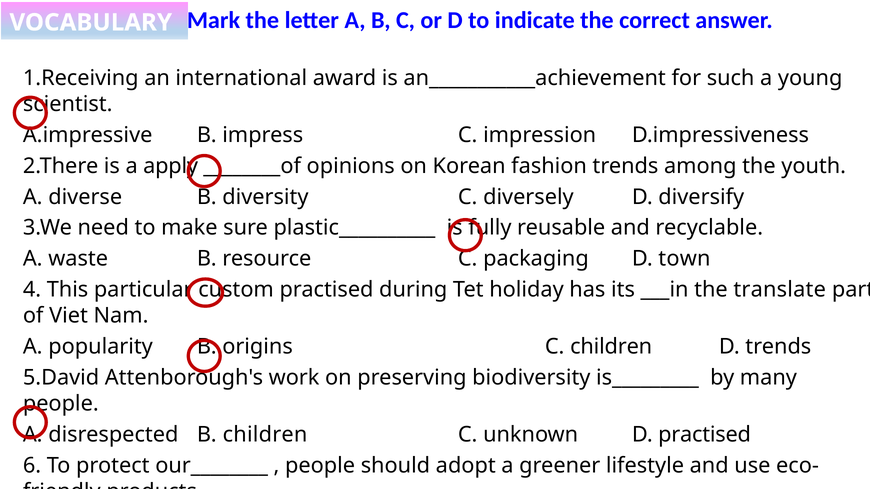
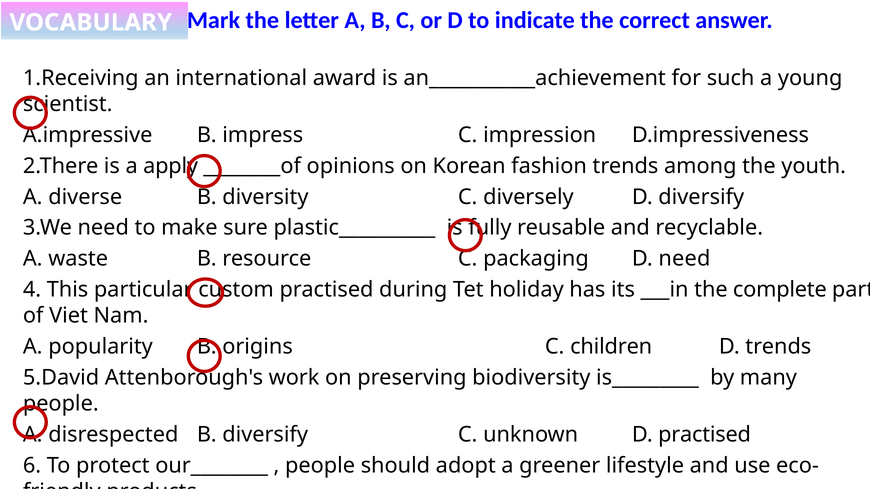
D town: town -> need
translate: translate -> complete
B children: children -> diversify
